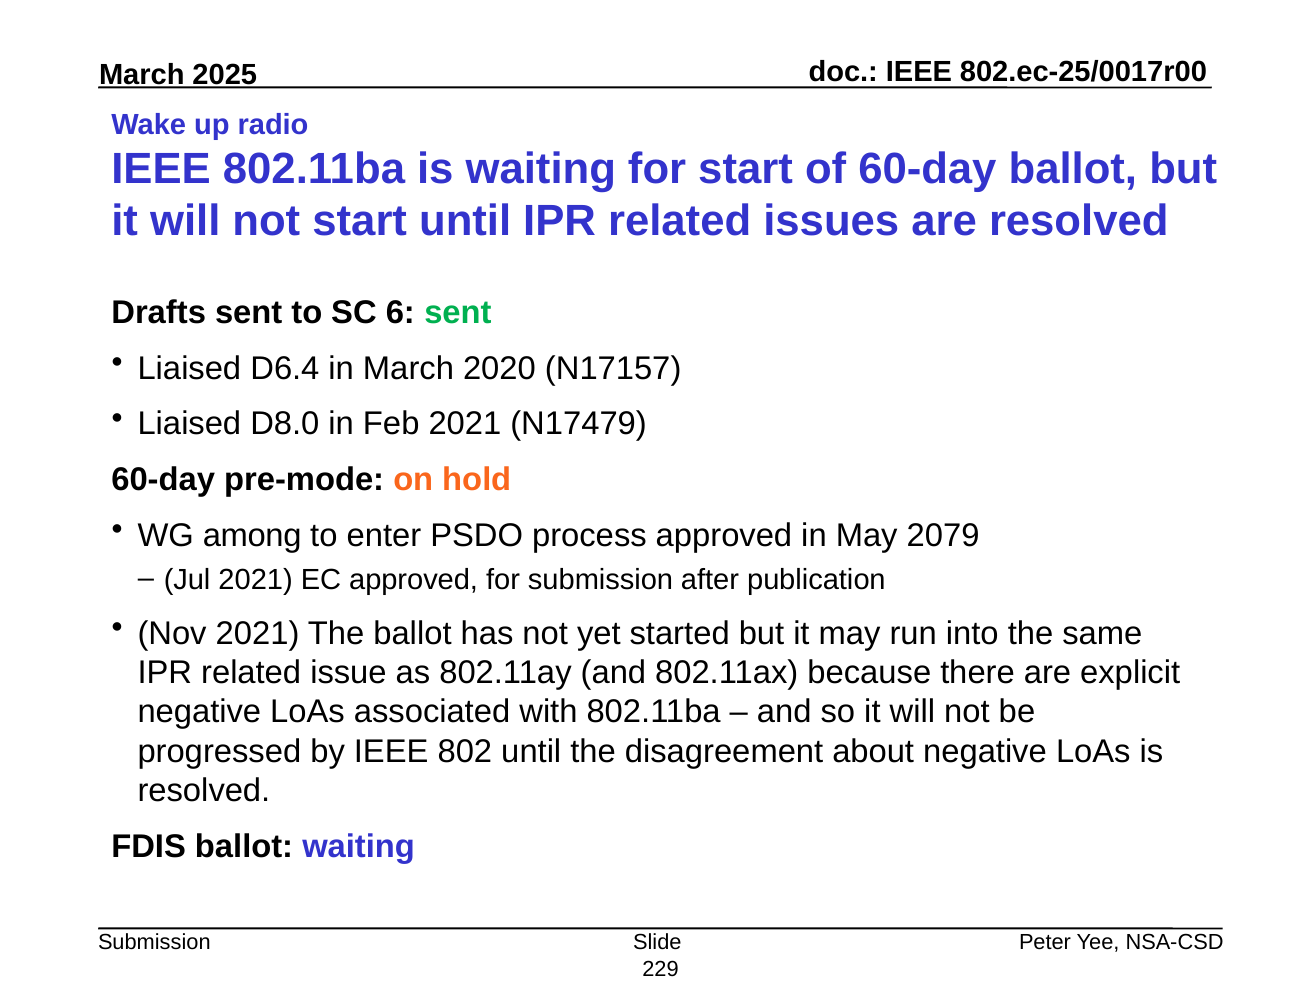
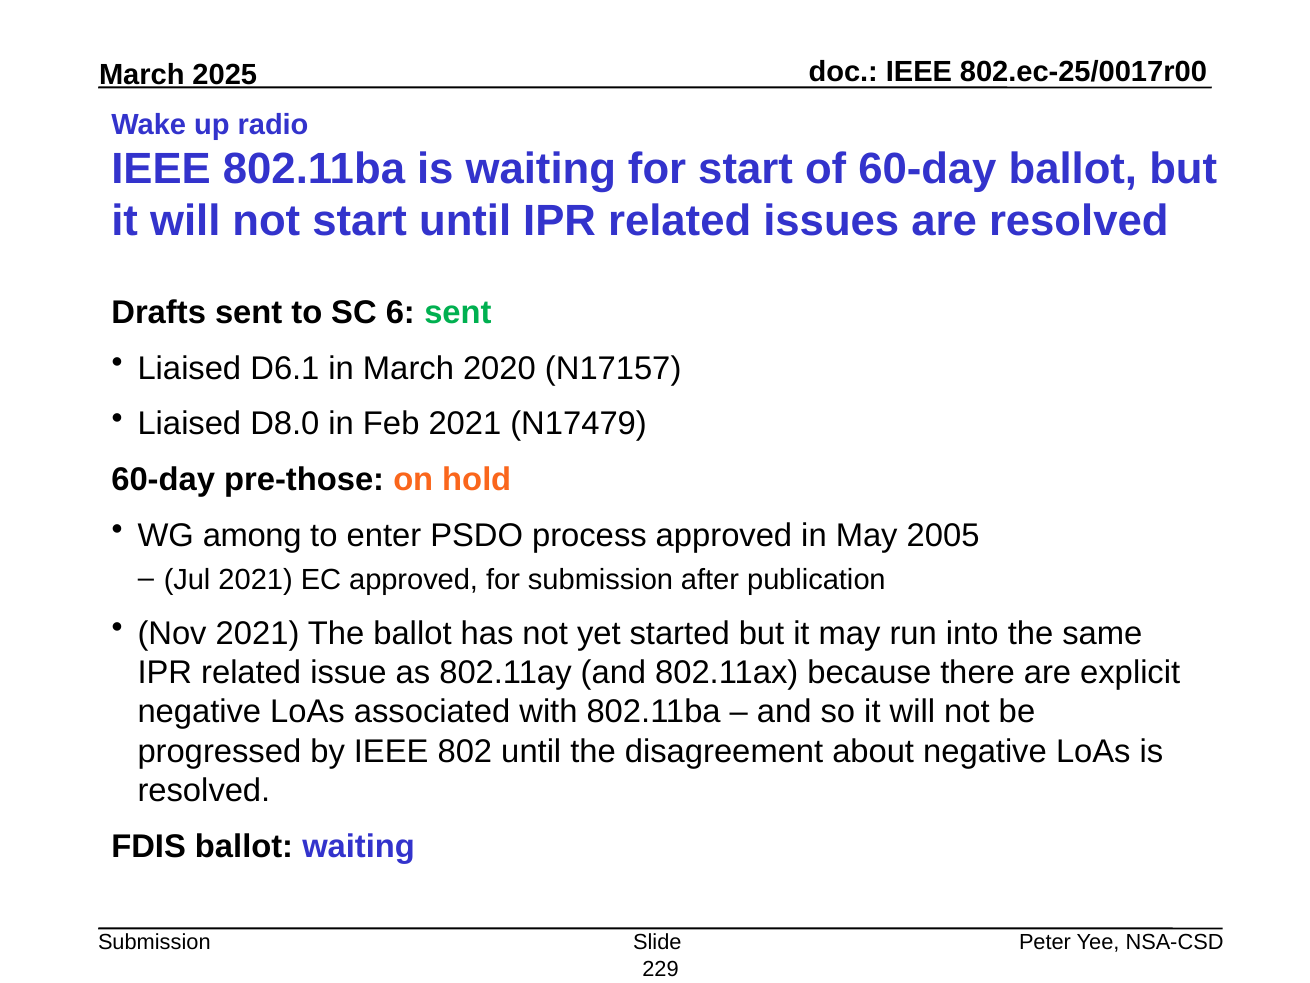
D6.4: D6.4 -> D6.1
pre-mode: pre-mode -> pre-those
2079: 2079 -> 2005
